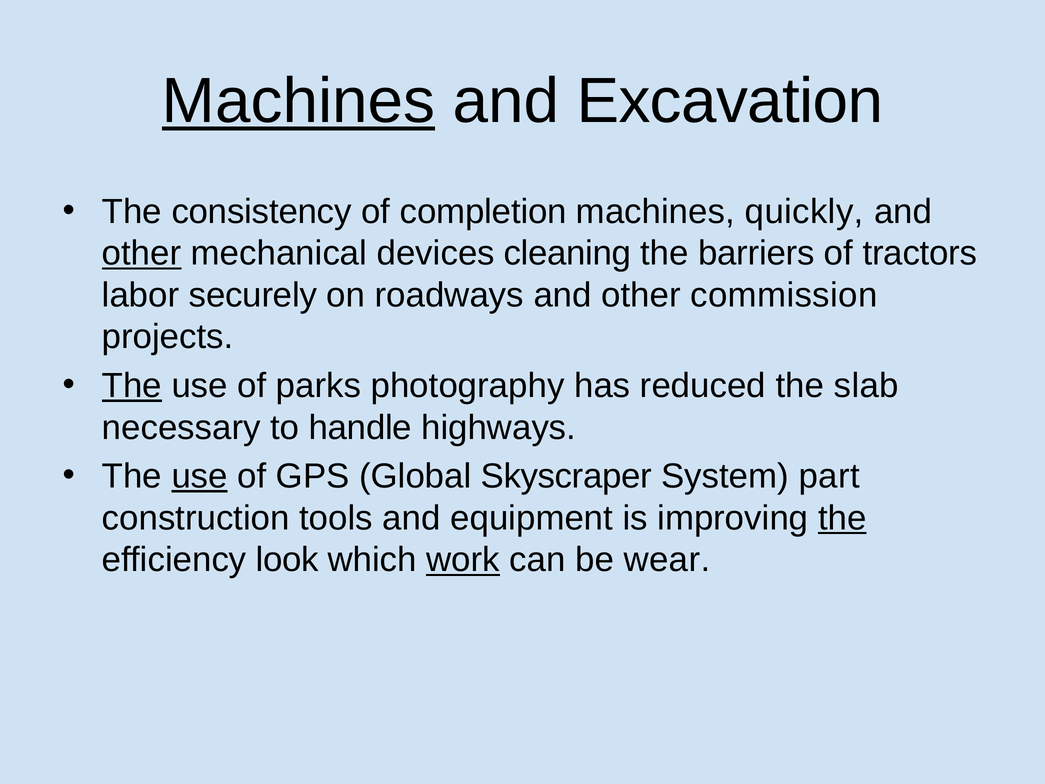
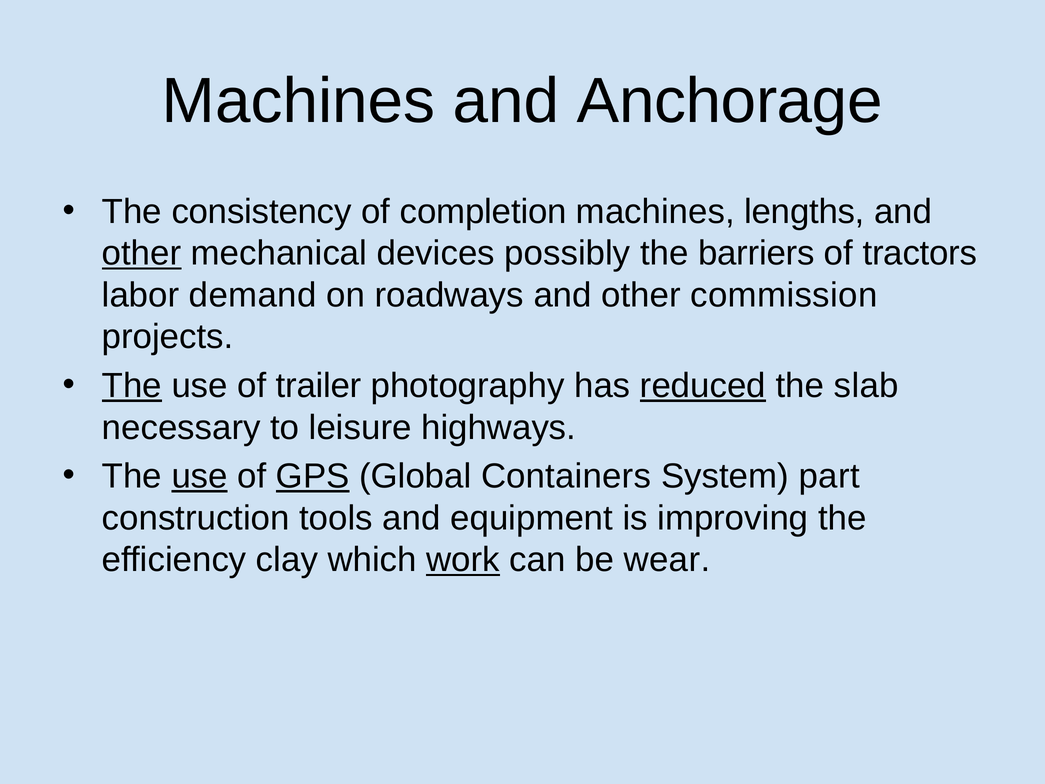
Machines at (299, 101) underline: present -> none
Excavation: Excavation -> Anchorage
quickly: quickly -> lengths
cleaning: cleaning -> possibly
securely: securely -> demand
parks: parks -> trailer
reduced underline: none -> present
handle: handle -> leisure
GPS underline: none -> present
Skyscraper: Skyscraper -> Containers
the at (842, 518) underline: present -> none
look: look -> clay
